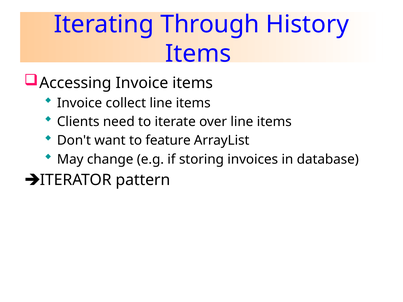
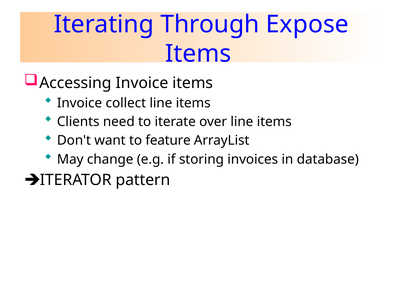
History: History -> Expose
